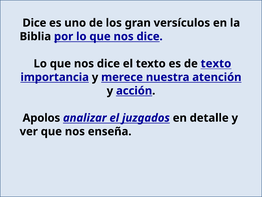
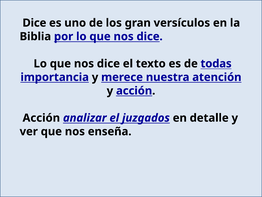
de texto: texto -> todas
Apolos at (41, 118): Apolos -> Acción
